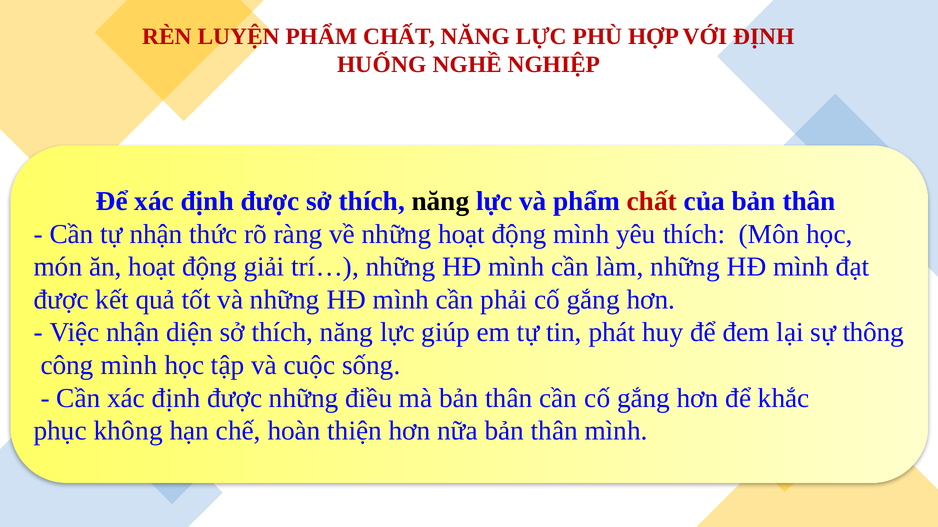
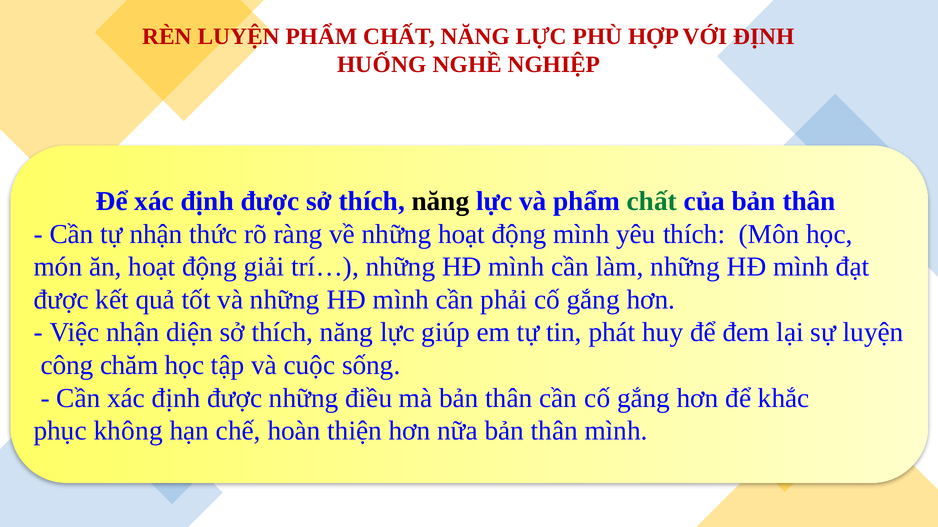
chất at (652, 201) colour: red -> green
sự thông: thông -> luyện
công mình: mình -> chăm
